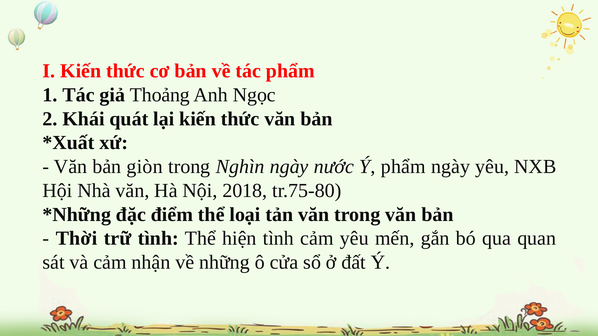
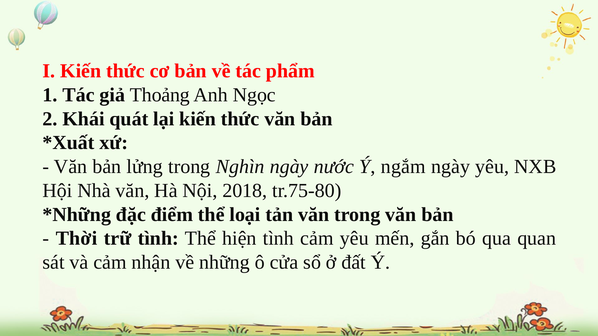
giòn: giòn -> lửng
Ý phẩm: phẩm -> ngắm
